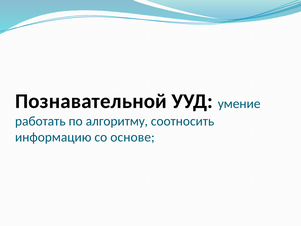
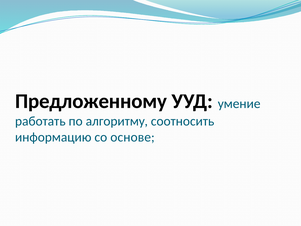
Познавательной: Познавательной -> Предложенному
